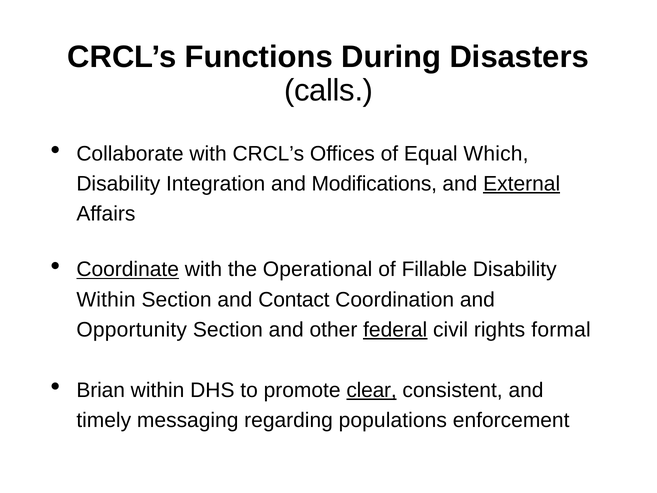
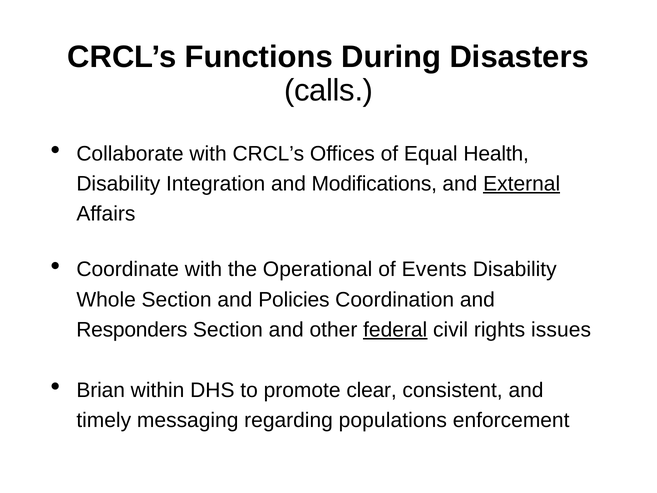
Which: Which -> Health
Coordinate underline: present -> none
Fillable: Fillable -> Events
Within at (106, 299): Within -> Whole
Contact: Contact -> Policies
Opportunity: Opportunity -> Responders
formal: formal -> issues
clear underline: present -> none
